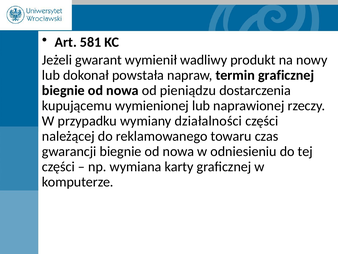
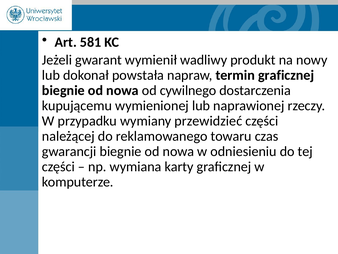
pieniądzu: pieniądzu -> cywilnego
działalności: działalności -> przewidzieć
